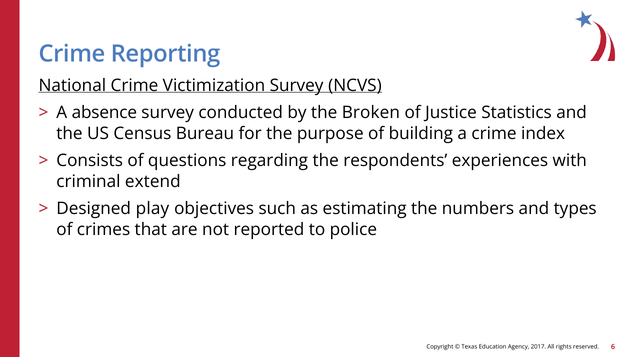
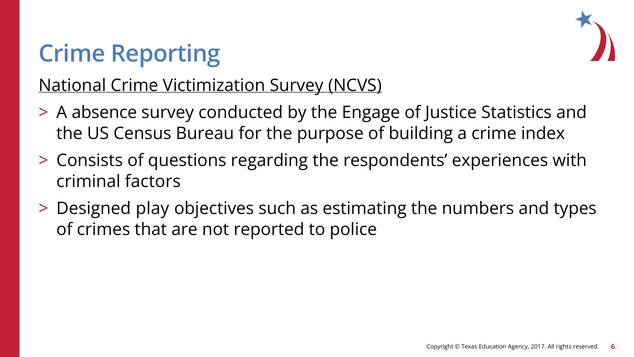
Broken: Broken -> Engage
extend: extend -> factors
